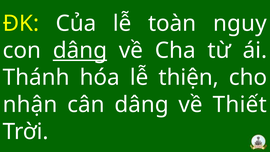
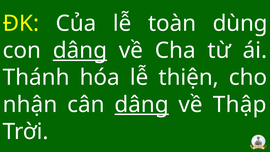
nguy: nguy -> dùng
dâng at (142, 105) underline: none -> present
Thiết: Thiết -> Thập
